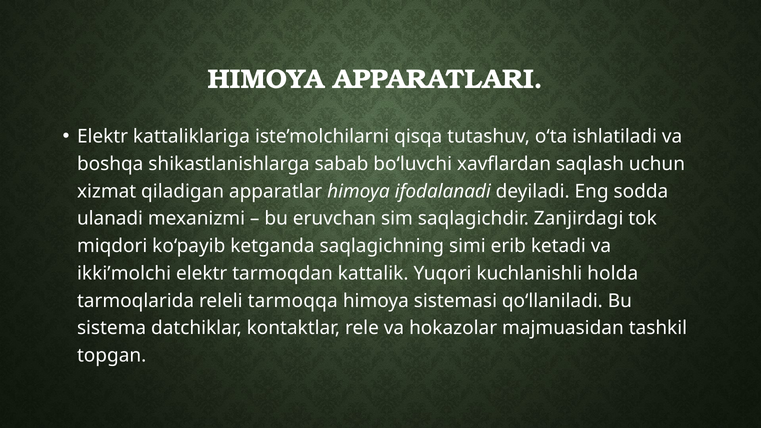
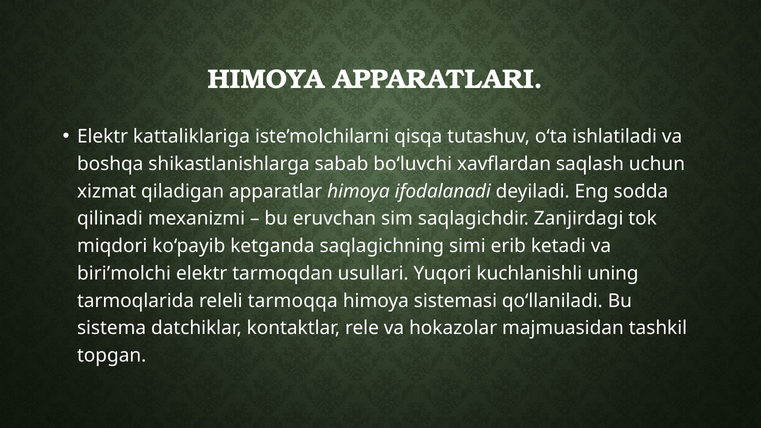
ulanadi: ulanadi -> qilinadi
ikki’molchi: ikki’molchi -> biri’molchi
kattalik: kattalik -> usullari
holda: holda -> uning
